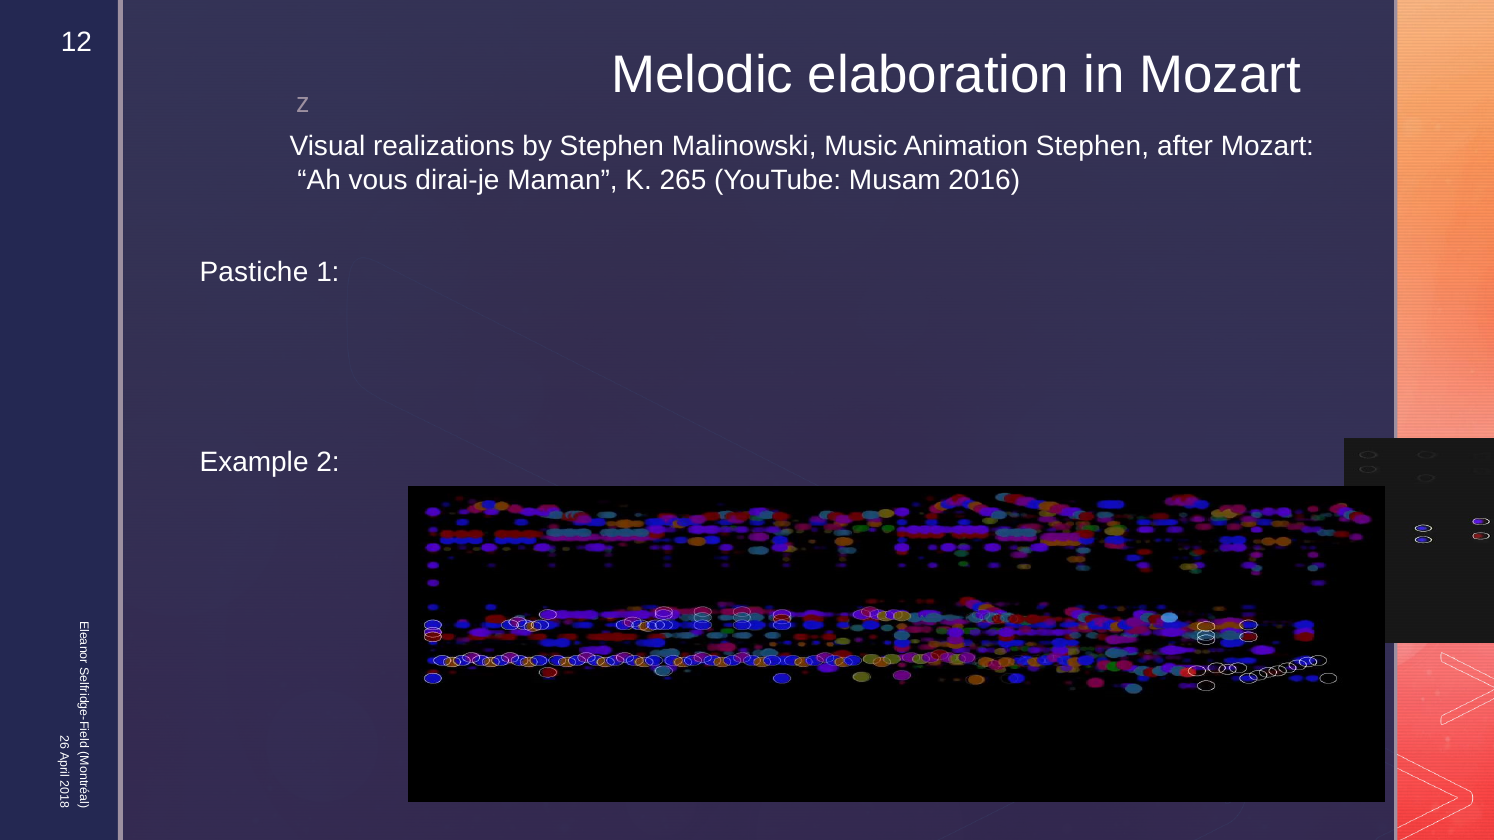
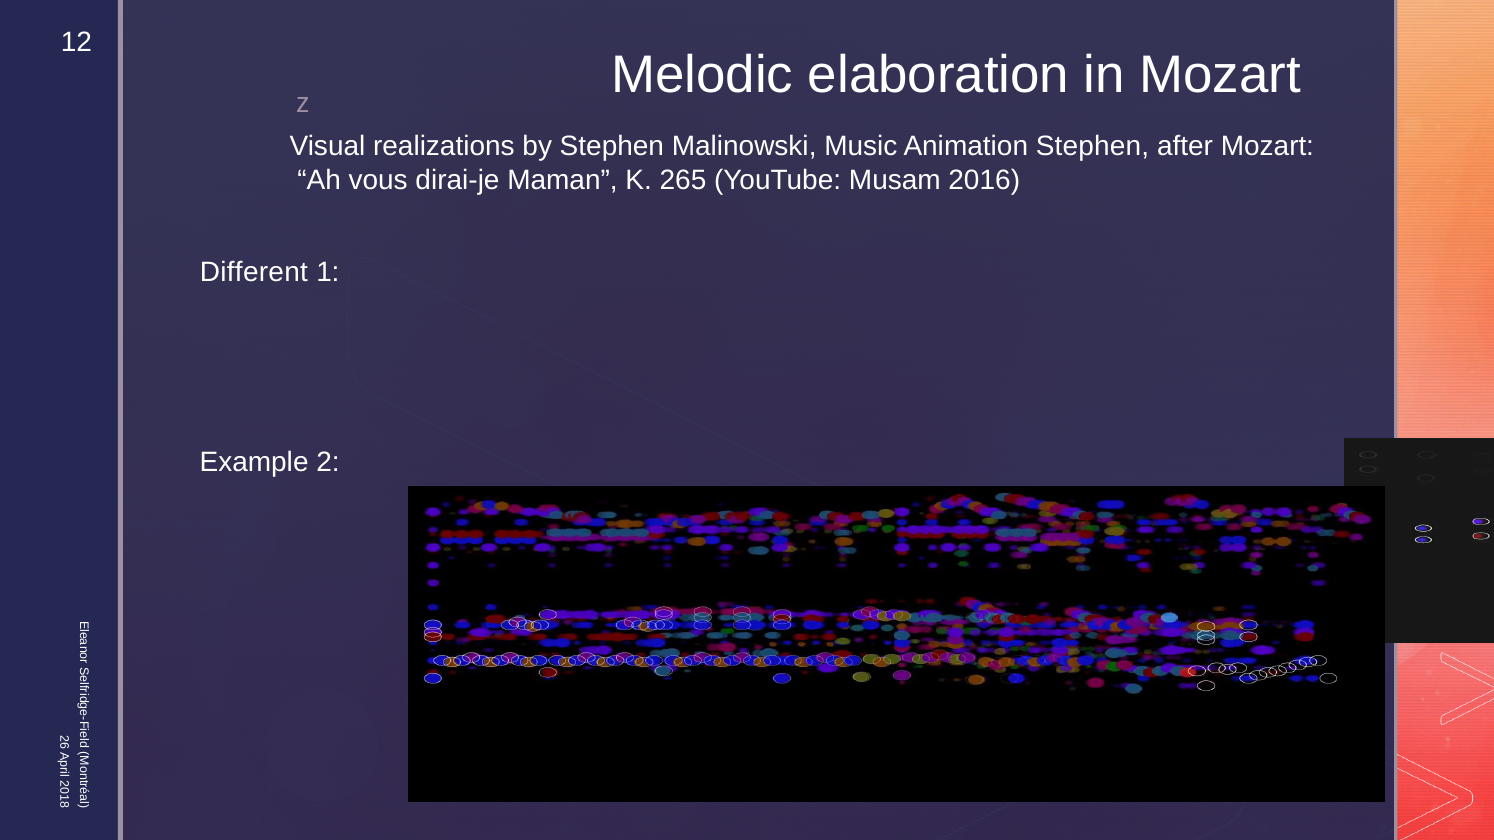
Pastiche: Pastiche -> Different
